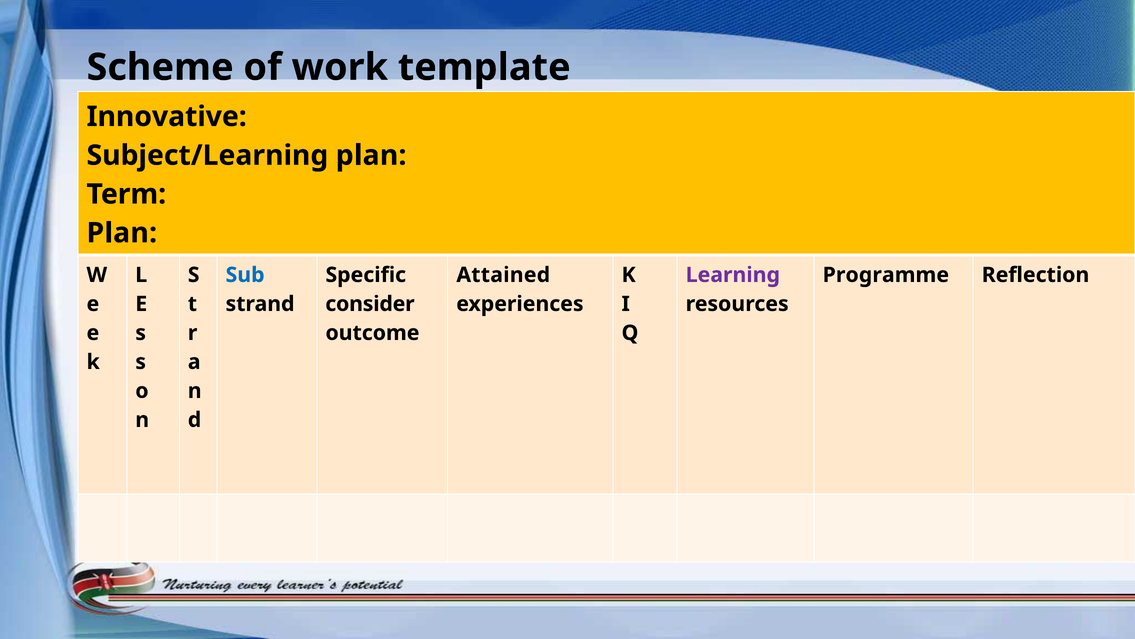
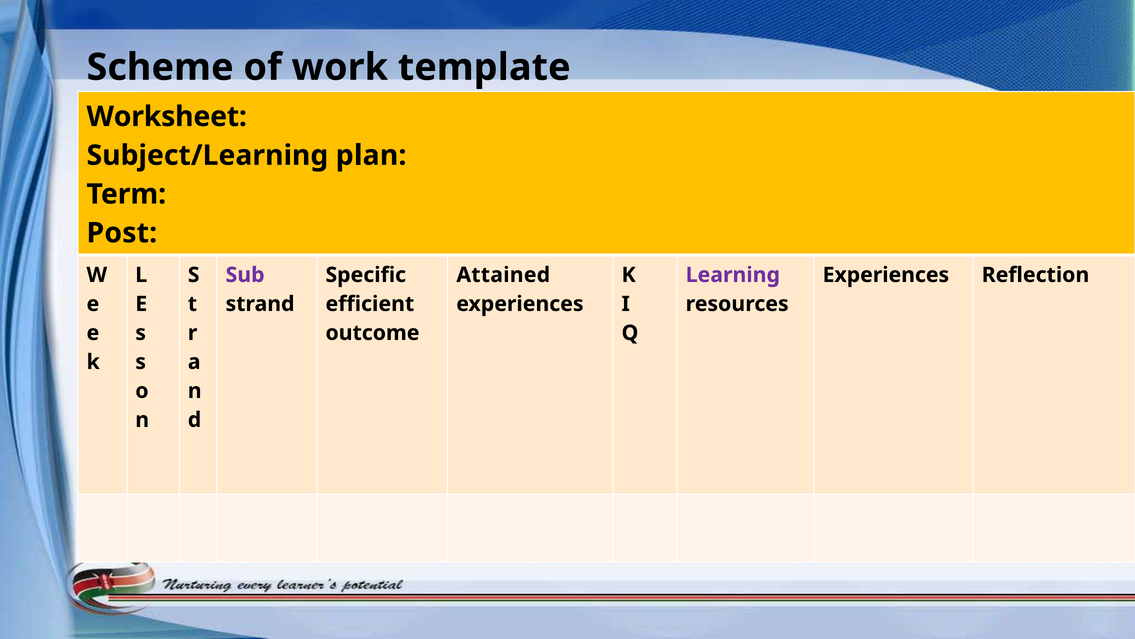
Innovative: Innovative -> Worksheet
Plan at (122, 233): Plan -> Post
Sub colour: blue -> purple
Programme at (886, 275): Programme -> Experiences
consider: consider -> efficient
